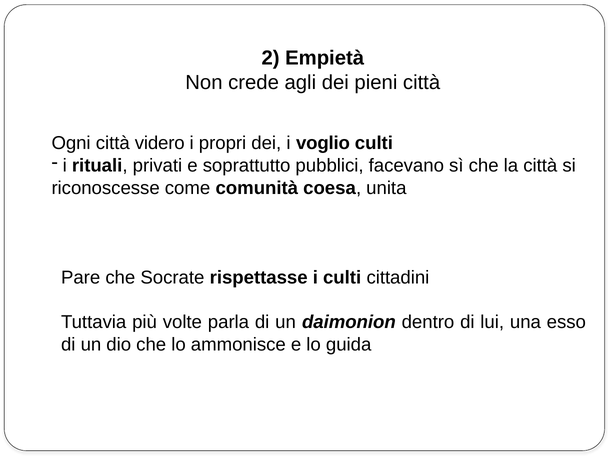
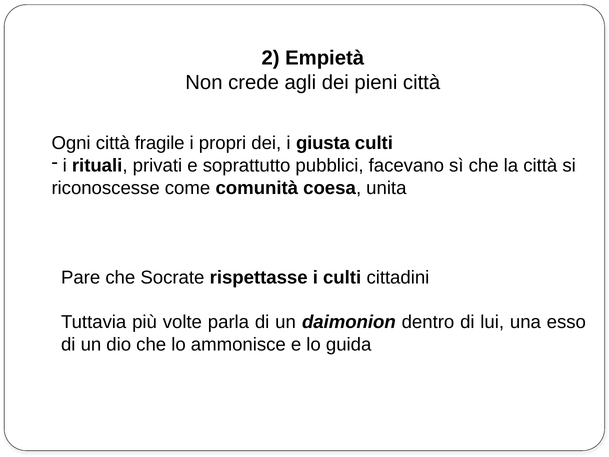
videro: videro -> fragile
voglio: voglio -> giusta
